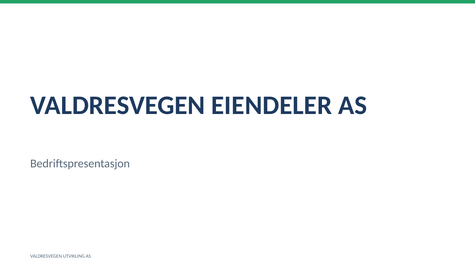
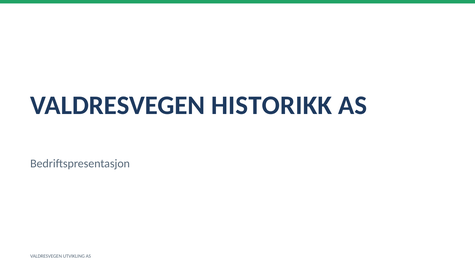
EIENDELER: EIENDELER -> HISTORIKK
